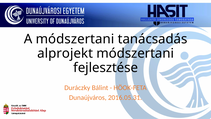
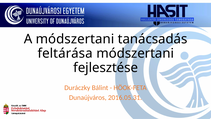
alprojekt: alprojekt -> feltárása
